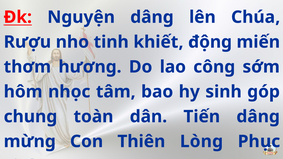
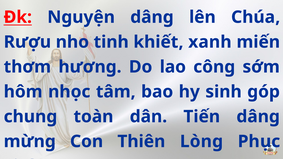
động: động -> xanh
